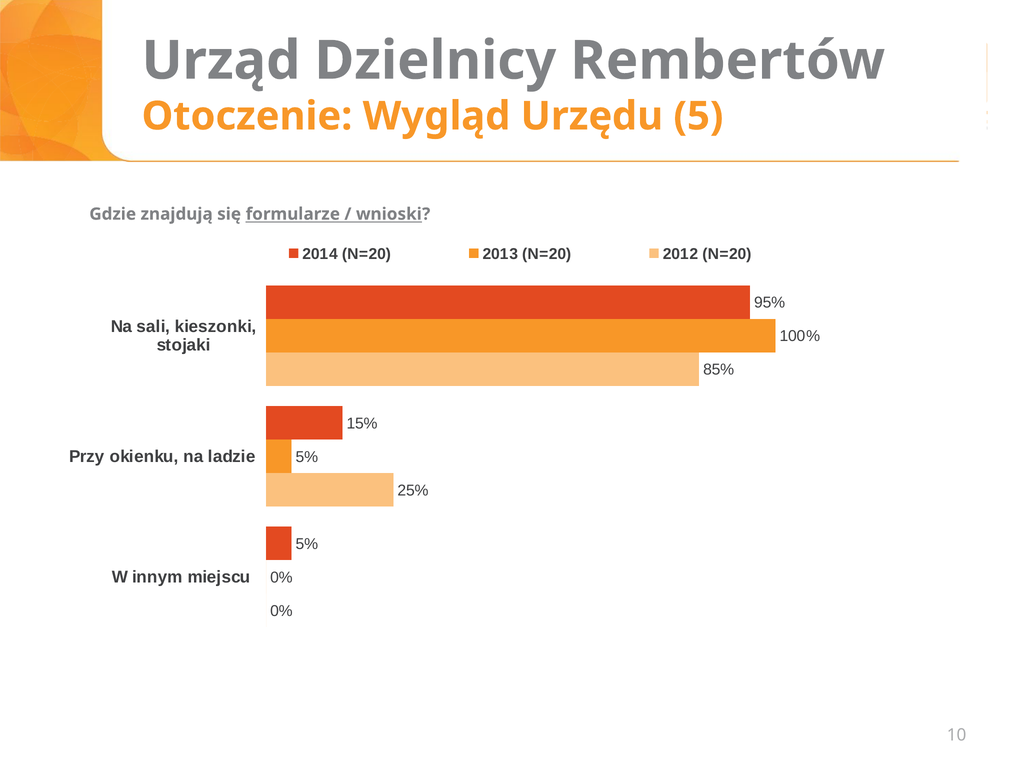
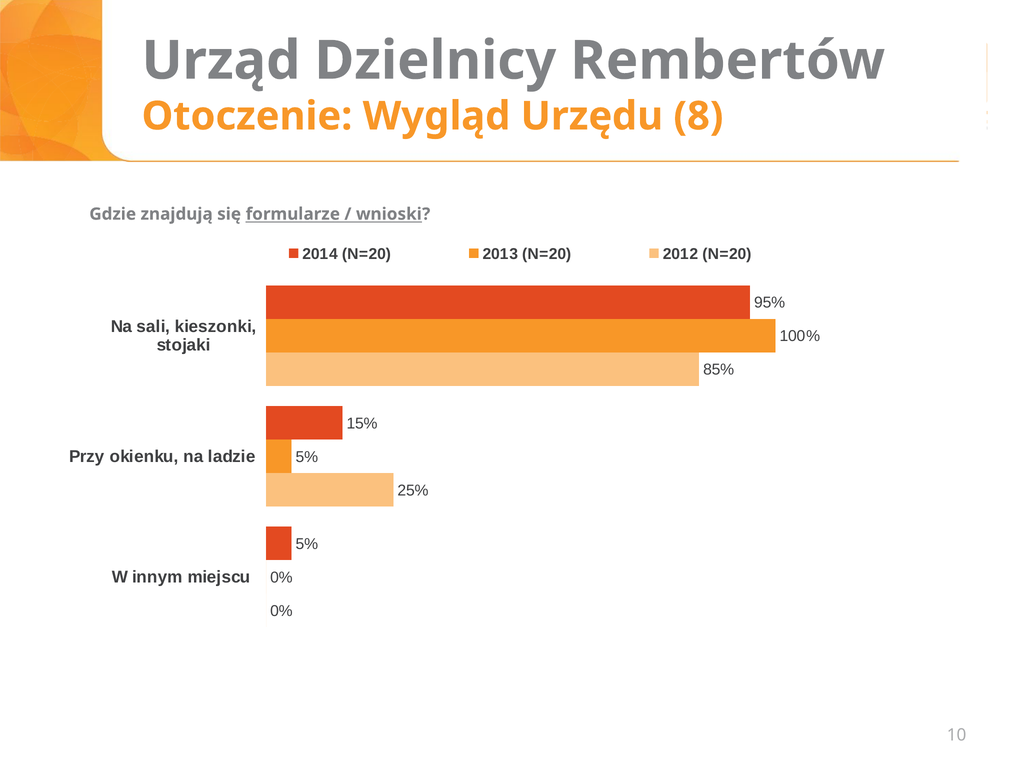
5: 5 -> 8
